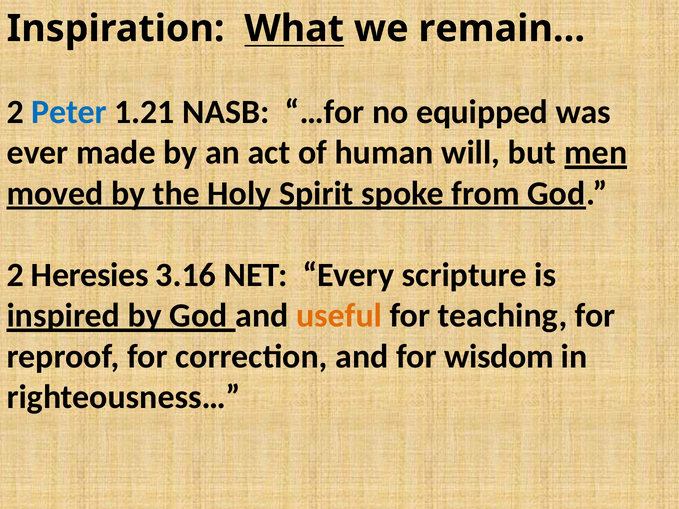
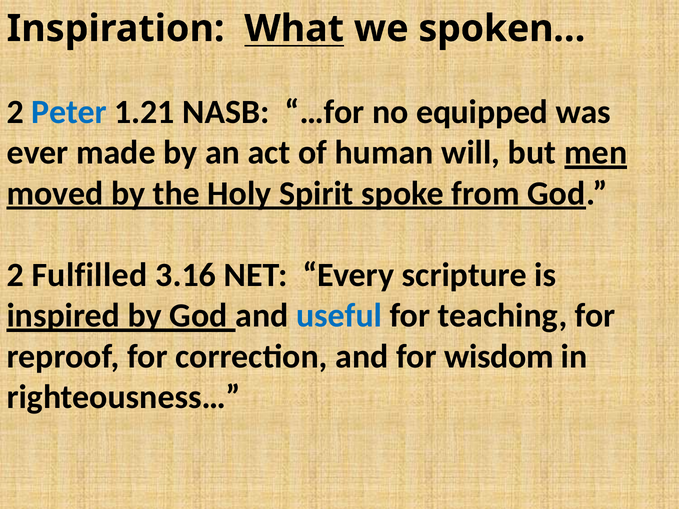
remain…: remain… -> spoken…
Heresies: Heresies -> Fulfilled
useful colour: orange -> blue
